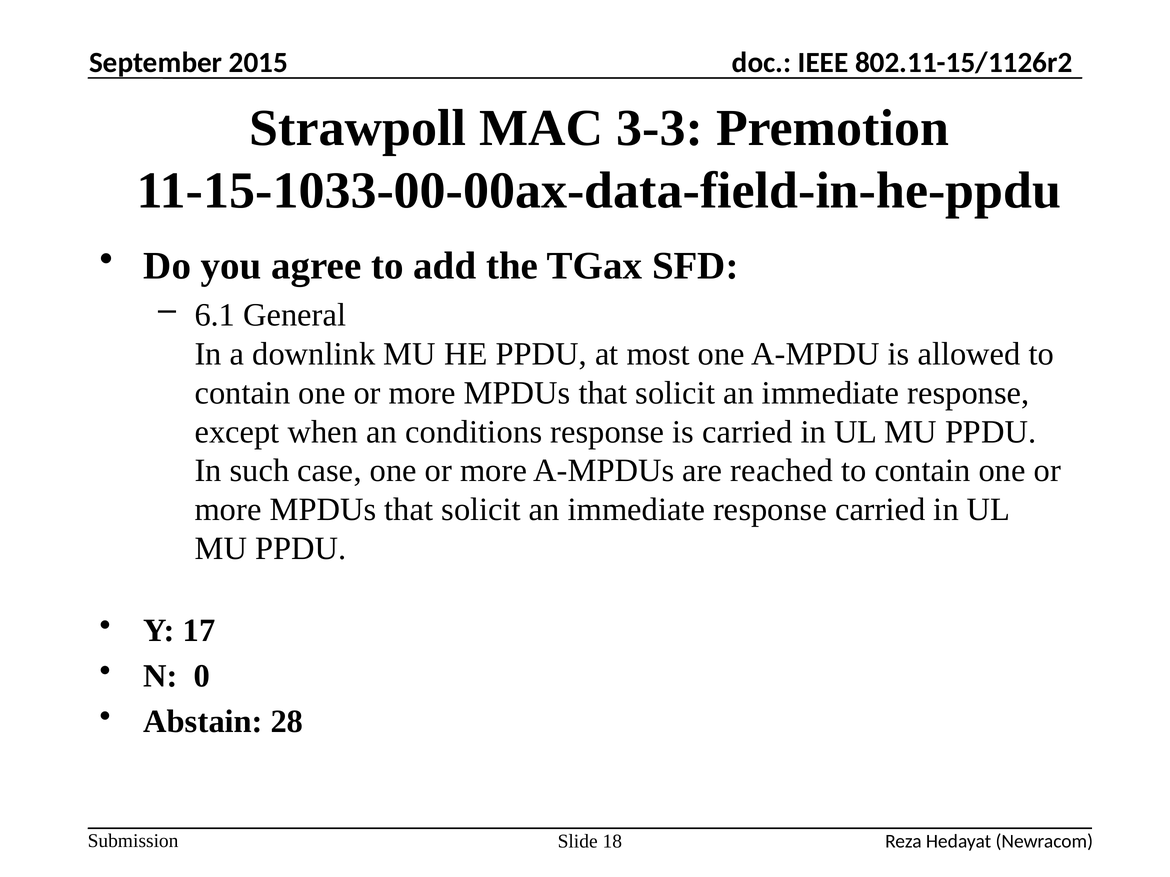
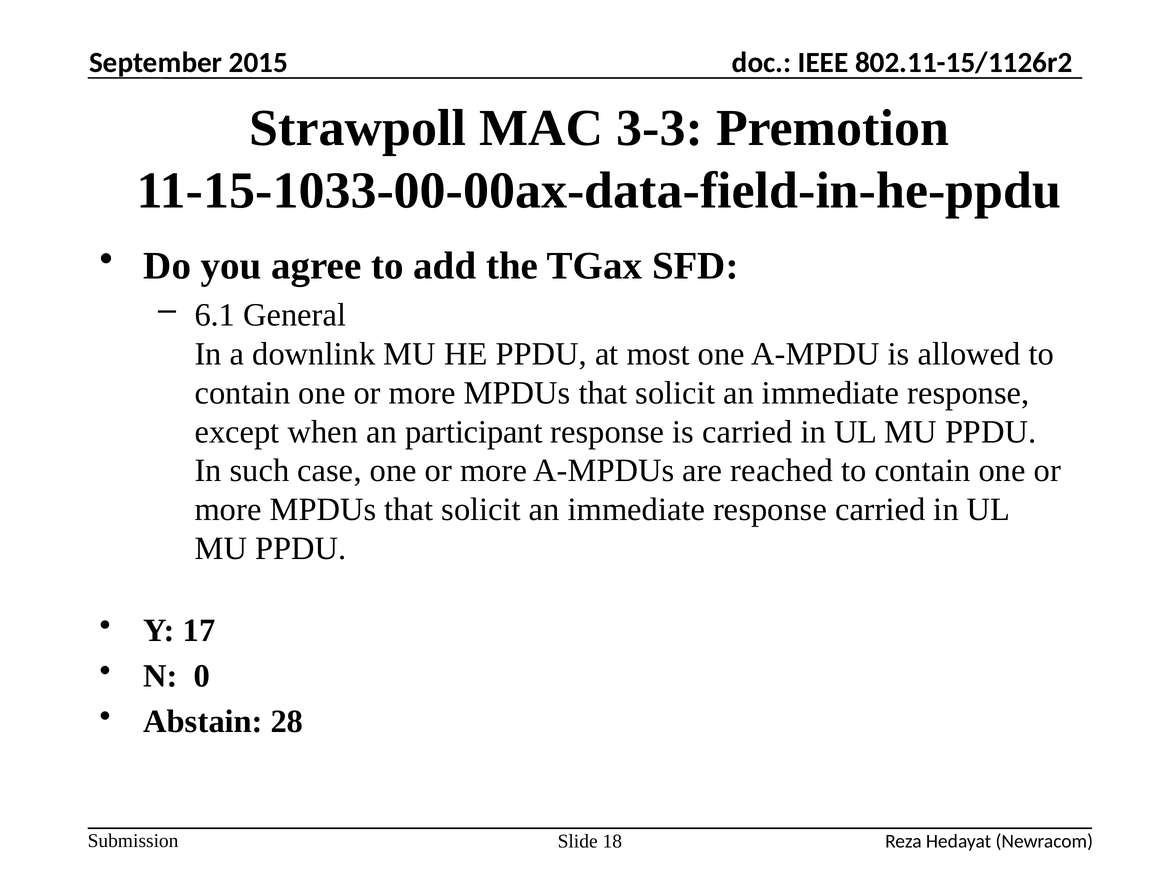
conditions: conditions -> participant
